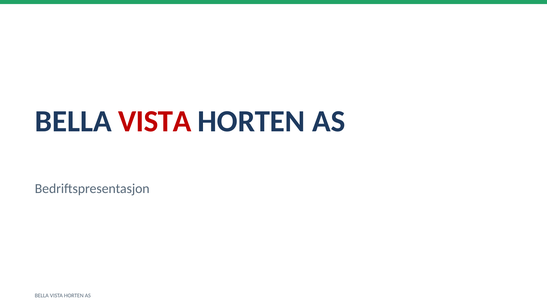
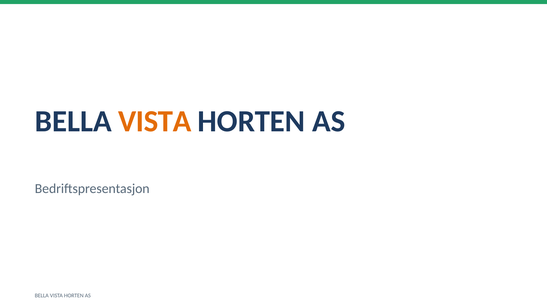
VISTA at (155, 121) colour: red -> orange
